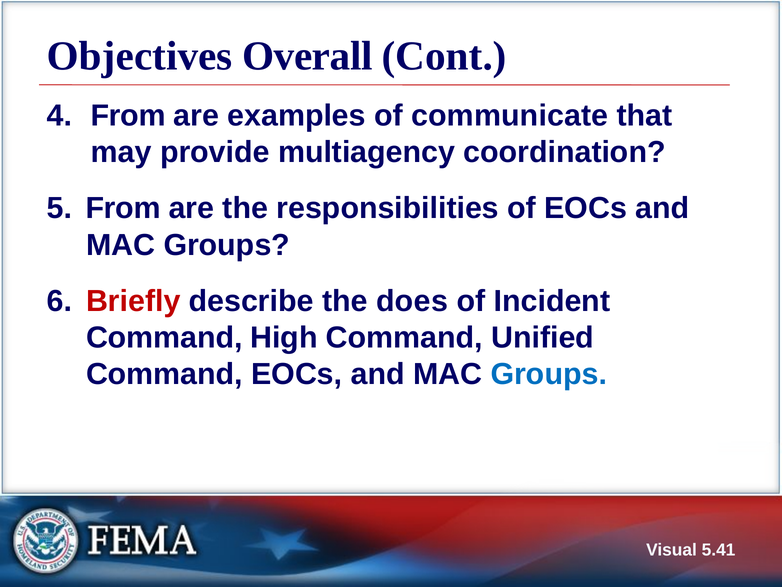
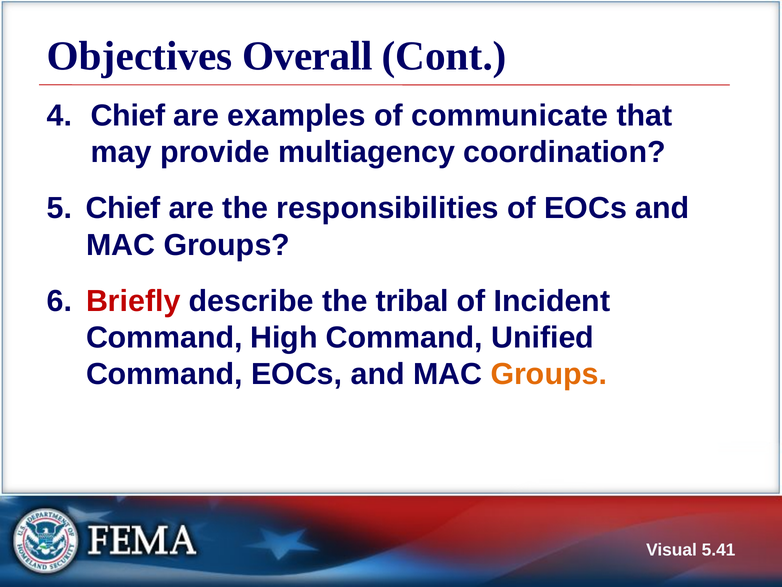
From at (128, 116): From -> Chief
From at (123, 208): From -> Chief
does: does -> tribal
Groups at (549, 374) colour: blue -> orange
